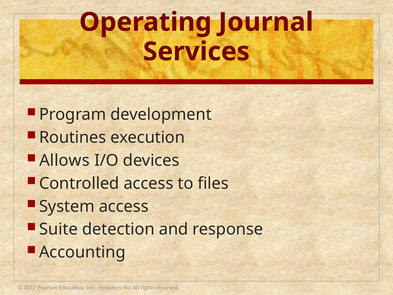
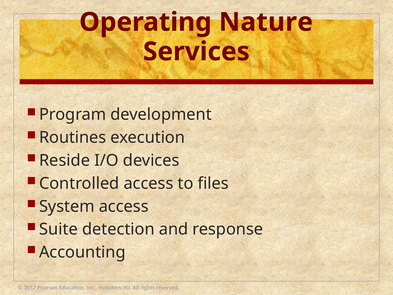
Journal: Journal -> Nature
Allows: Allows -> Reside
